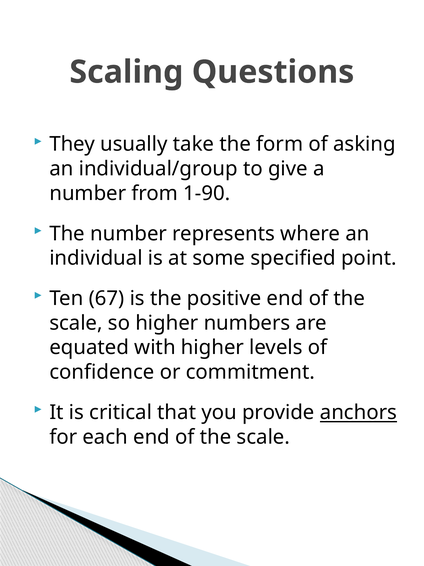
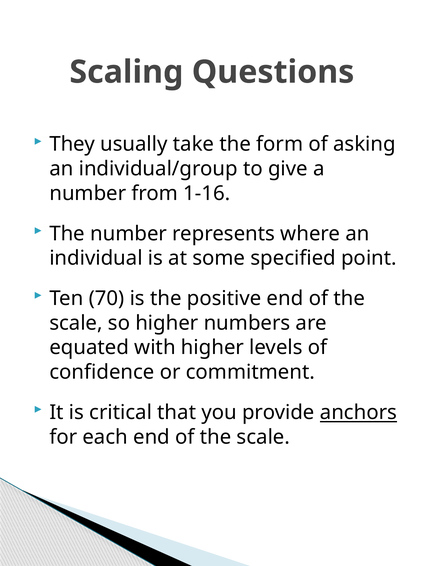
1-90: 1-90 -> 1-16
67: 67 -> 70
